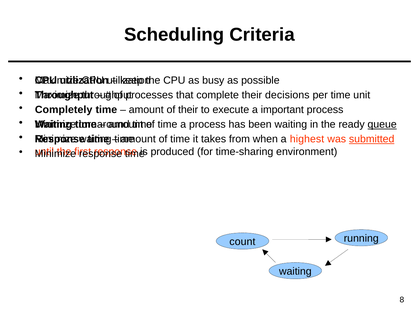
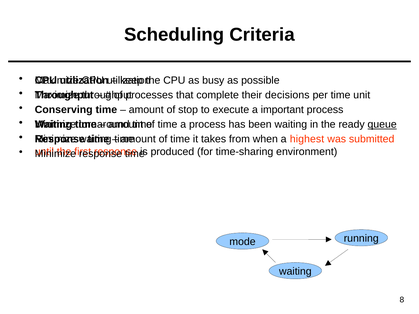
Completely: Completely -> Conserving
of their: their -> stop
submitted underline: present -> none
count: count -> mode
